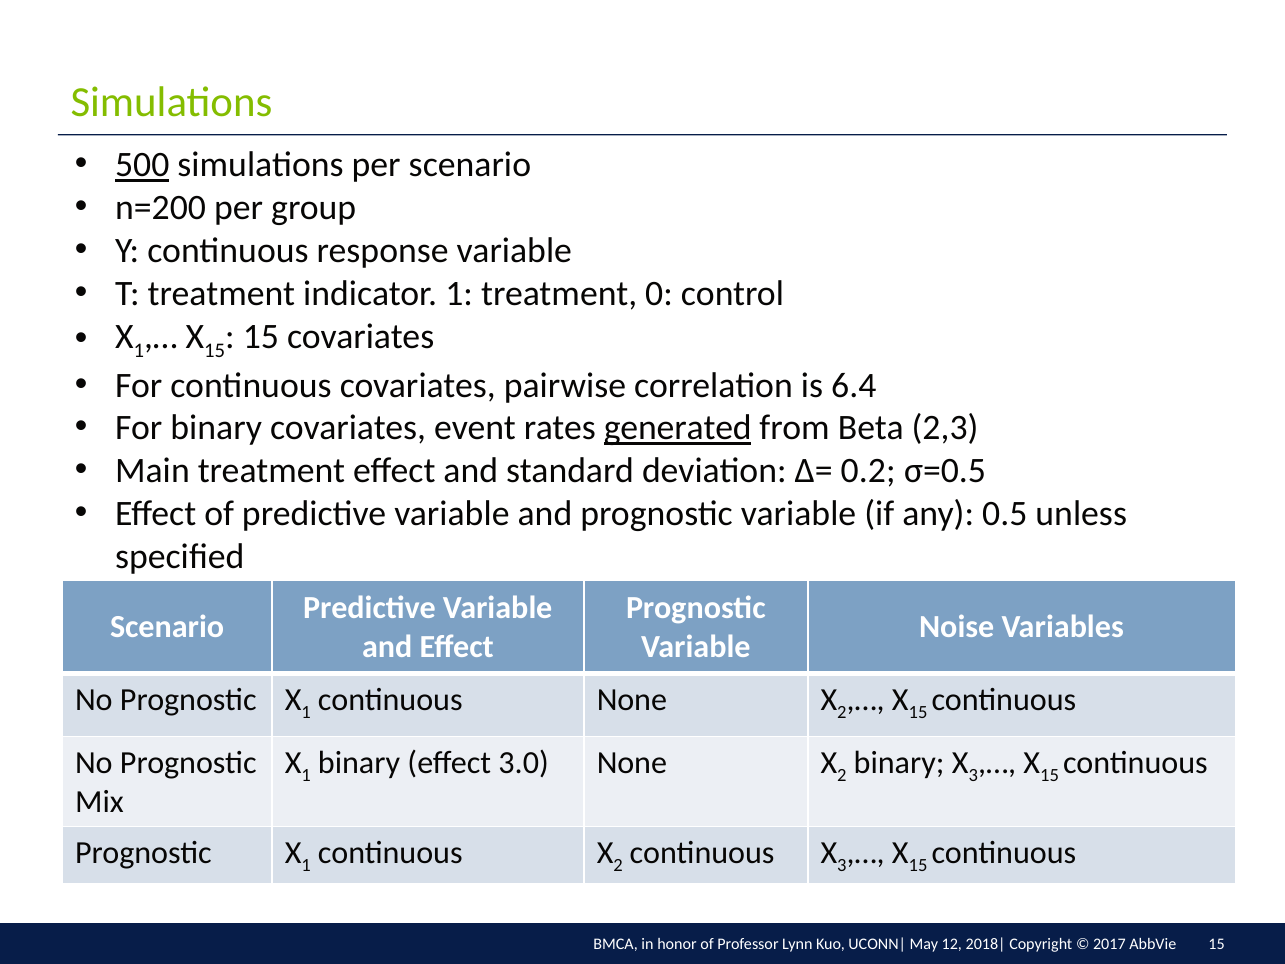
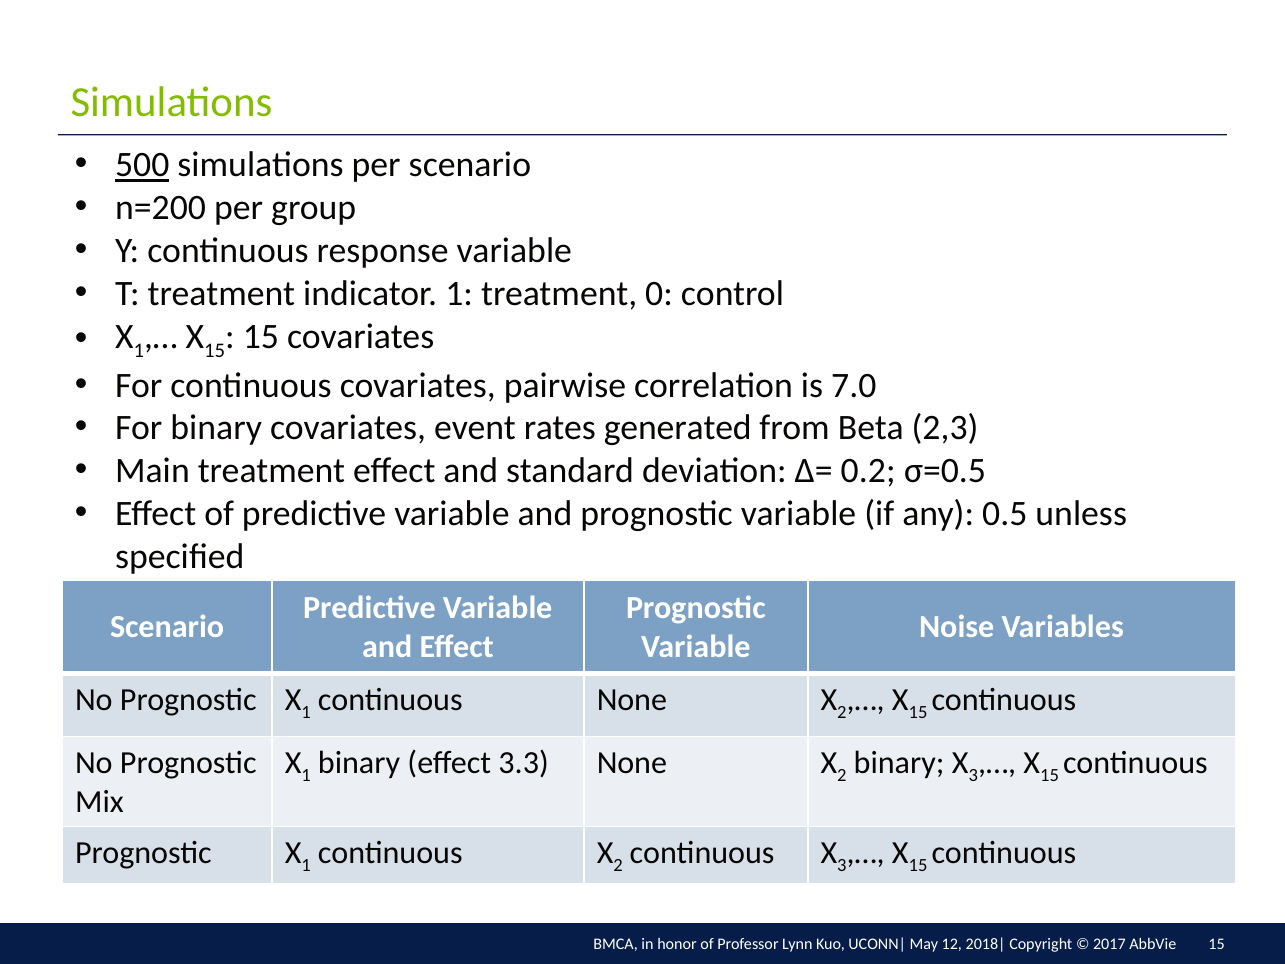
6.4: 6.4 -> 7.0
generated underline: present -> none
3.0: 3.0 -> 3.3
